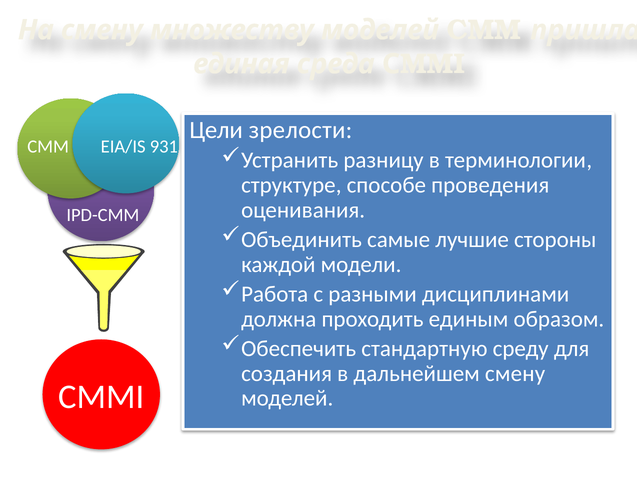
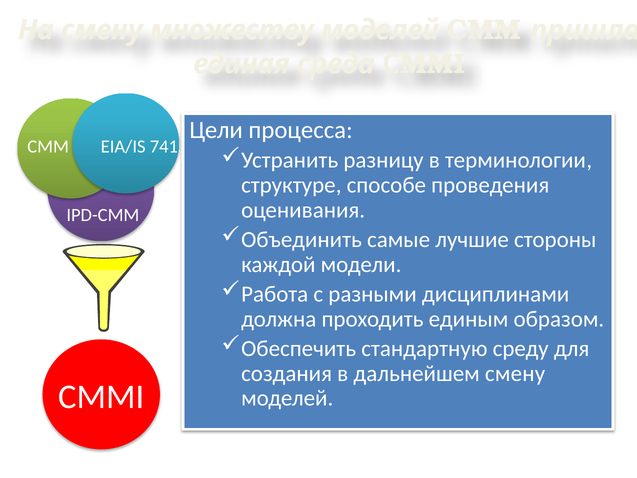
зрелости: зрелости -> процесса
931: 931 -> 741
